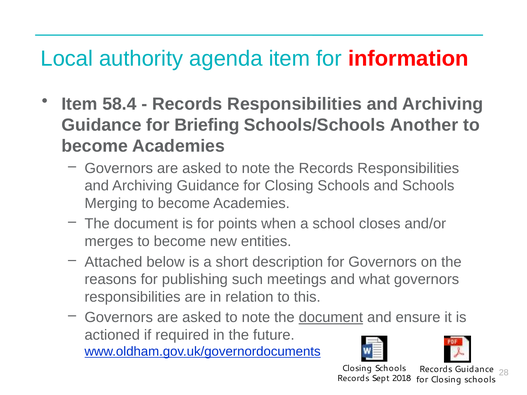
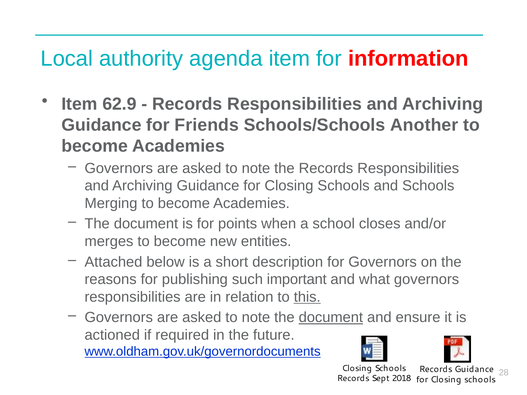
58.4: 58.4 -> 62.9
Briefing: Briefing -> Friends
meetings: meetings -> important
this underline: none -> present
